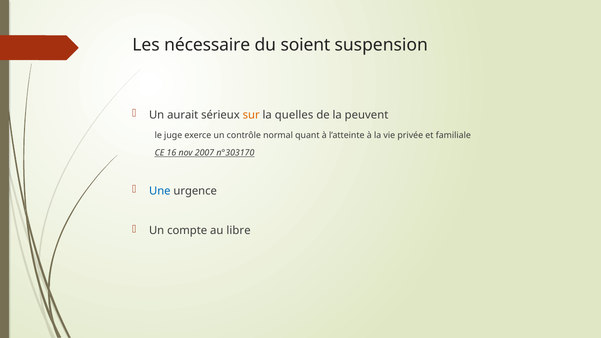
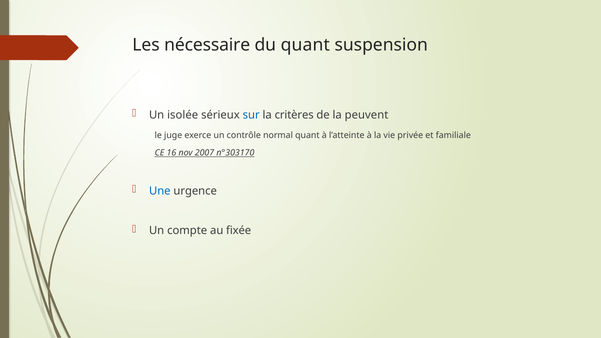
du soient: soient -> quant
aurait: aurait -> isolée
sur colour: orange -> blue
quelles: quelles -> critères
libre: libre -> fixée
